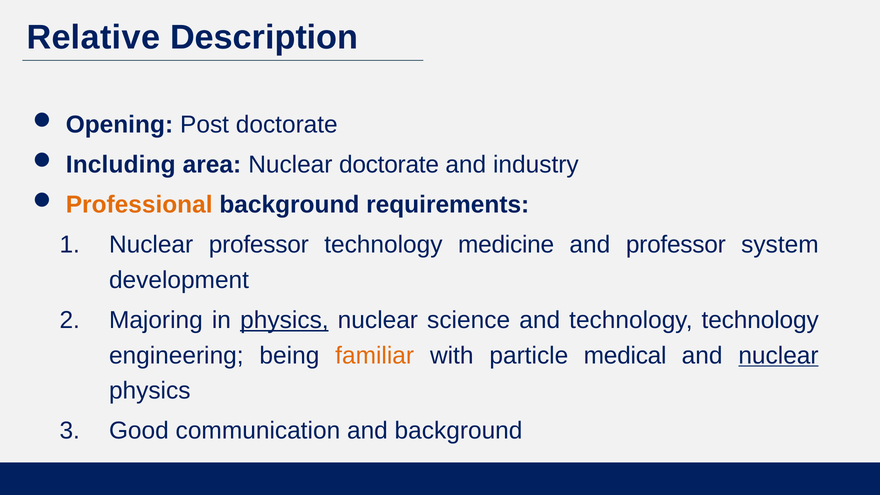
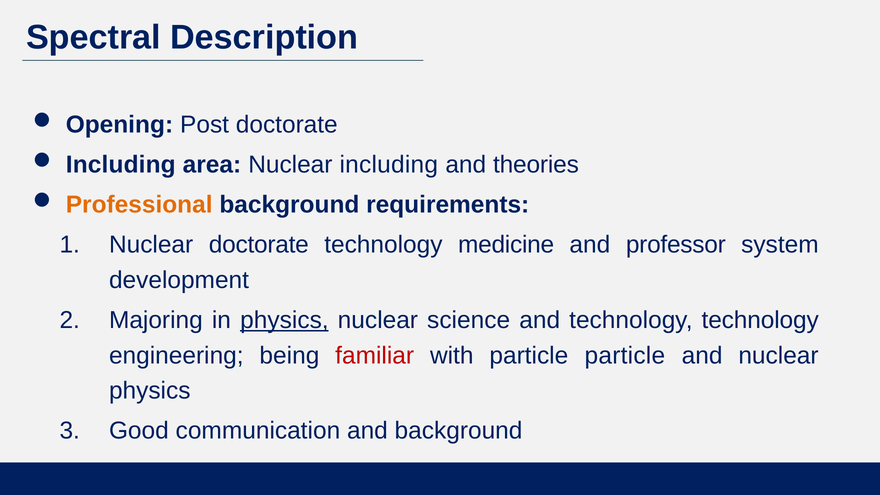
Relative: Relative -> Spectral
Nuclear doctorate: doctorate -> including
industry: industry -> theories
Nuclear professor: professor -> doctorate
familiar colour: orange -> red
particle medical: medical -> particle
nuclear at (779, 355) underline: present -> none
